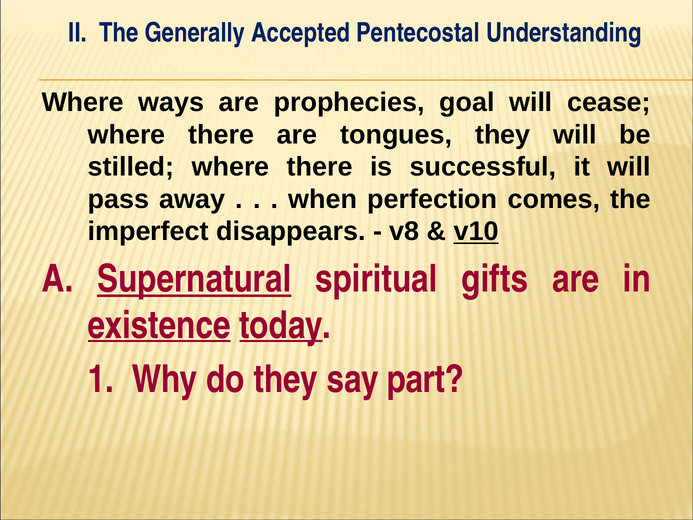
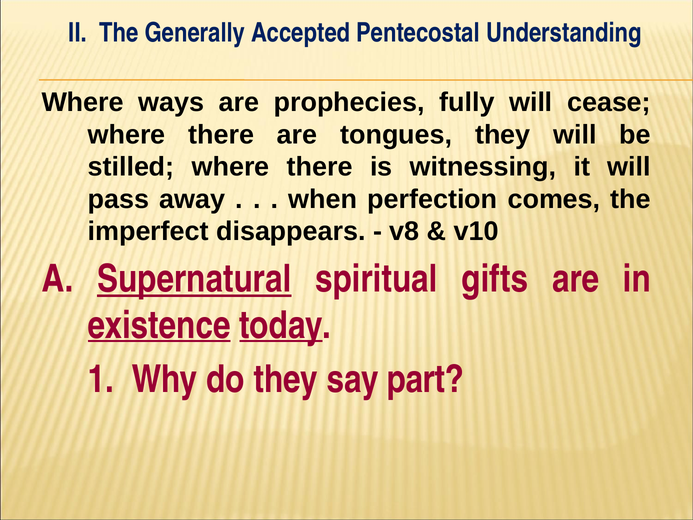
goal: goal -> fully
successful: successful -> witnessing
v10 underline: present -> none
